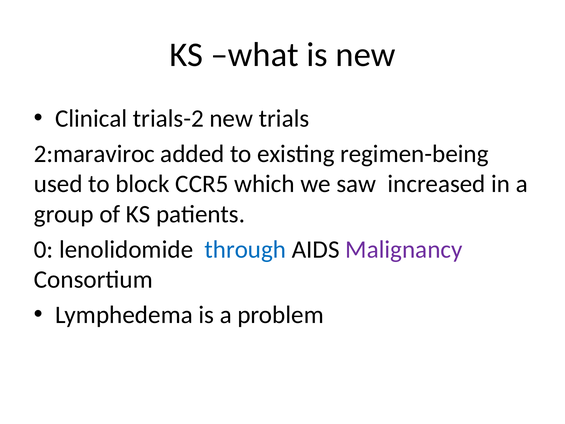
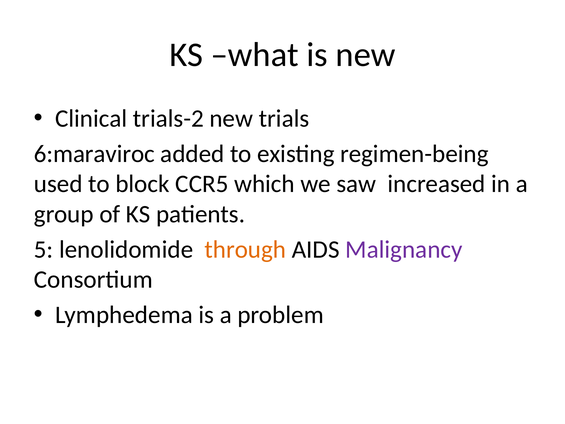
2:maraviroc: 2:maraviroc -> 6:maraviroc
0: 0 -> 5
through colour: blue -> orange
